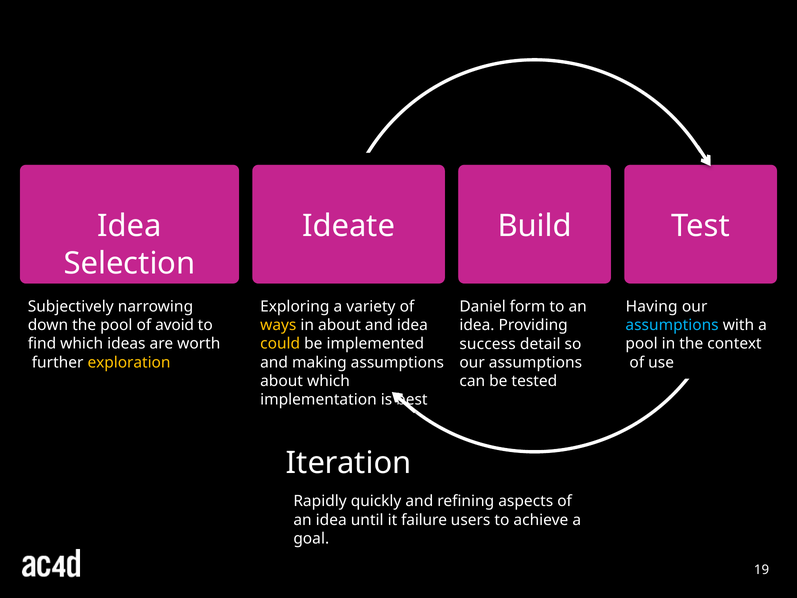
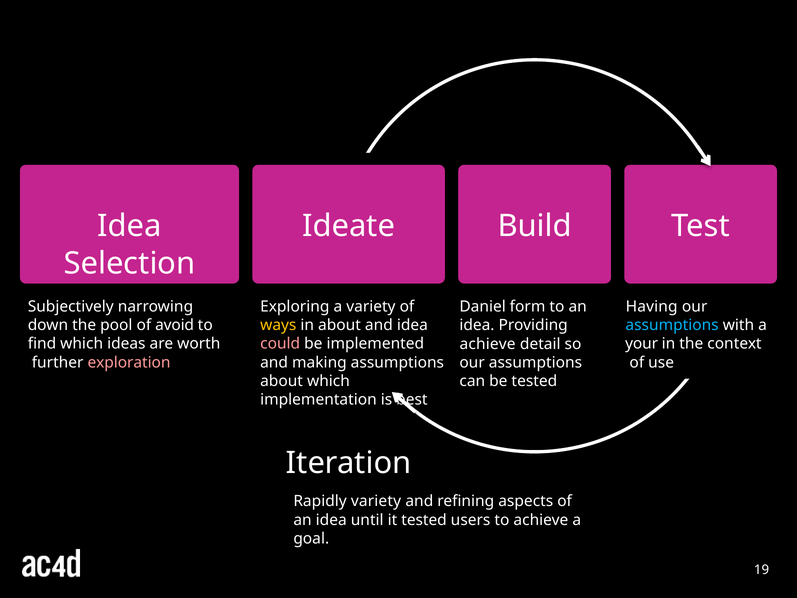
could colour: yellow -> pink
success at (488, 344): success -> achieve
pool at (642, 344): pool -> your
exploration colour: yellow -> pink
Rapidly quickly: quickly -> variety
it failure: failure -> tested
